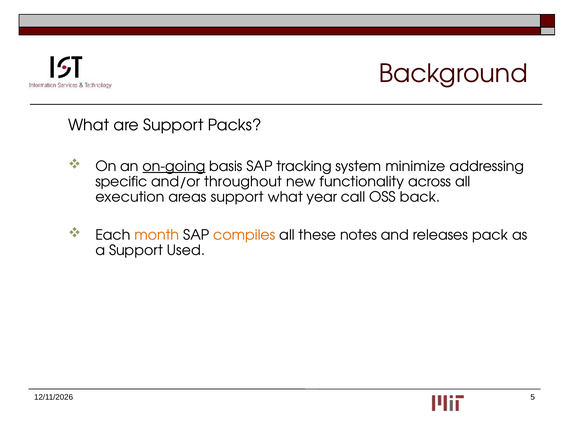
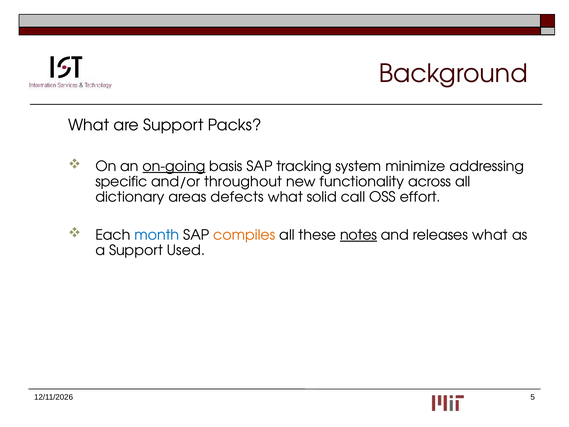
execution: execution -> dictionary
areas support: support -> defects
year: year -> solid
back: back -> effort
month colour: orange -> blue
notes underline: none -> present
releases pack: pack -> what
